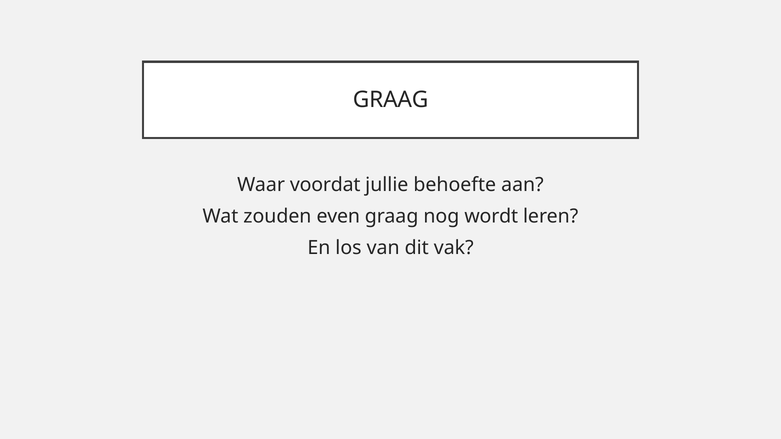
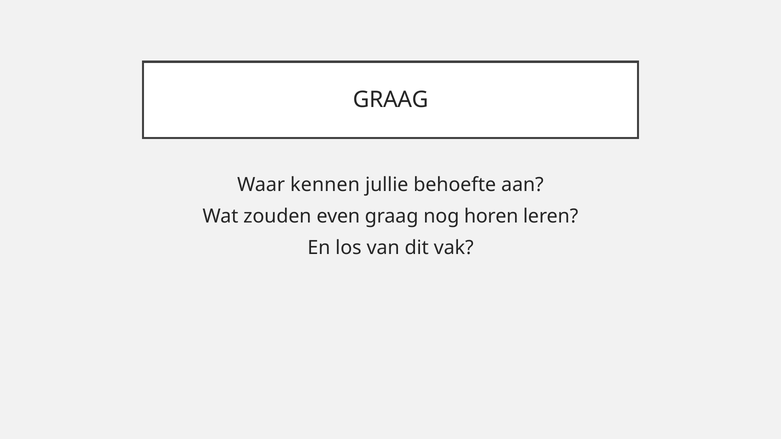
voordat: voordat -> kennen
wordt: wordt -> horen
